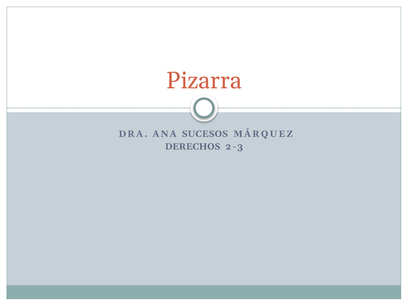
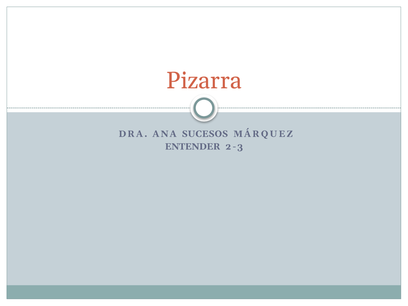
DERECHOS: DERECHOS -> ENTENDER
